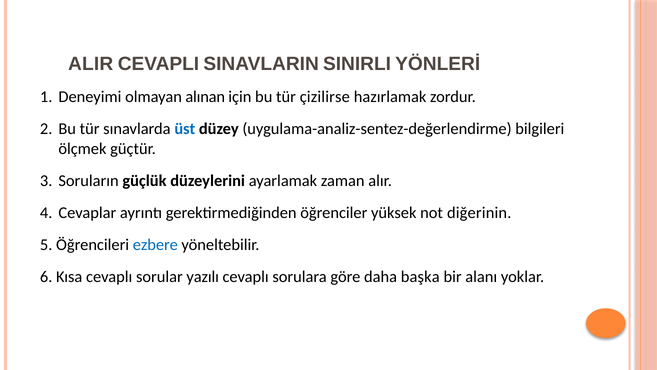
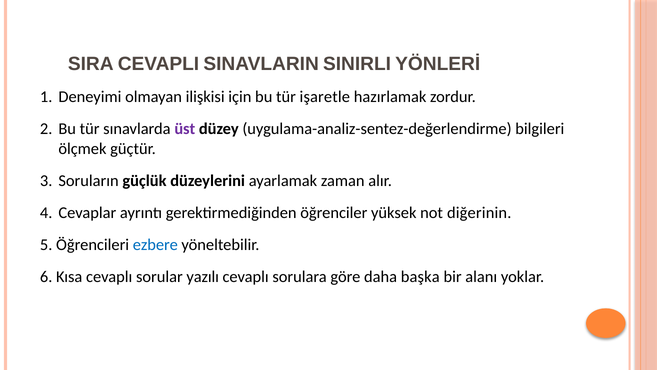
ALIR: ALIR -> SIRA
alınan: alınan -> ilişkisi
çizilirse: çizilirse -> işaretle
üst colour: blue -> purple
